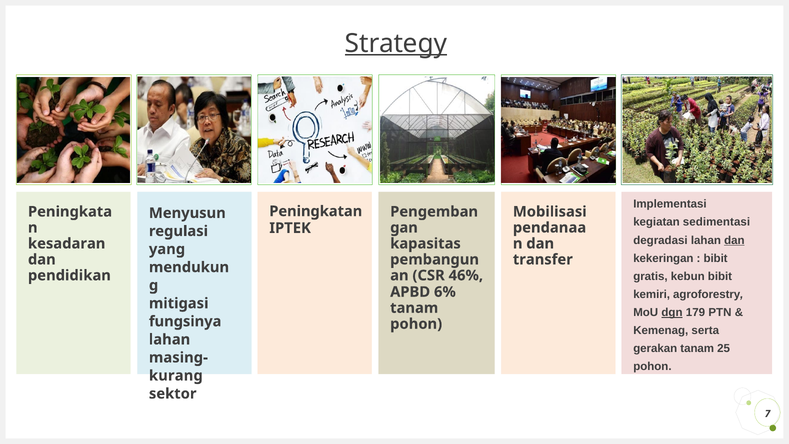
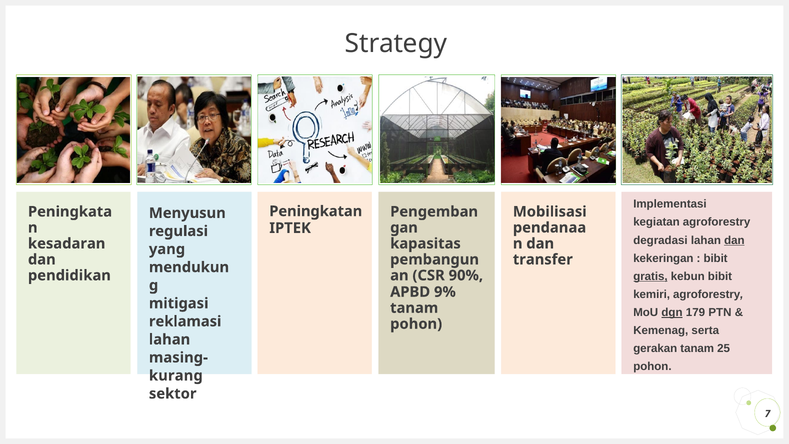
Strategy underline: present -> none
kegiatan sedimentasi: sedimentasi -> agroforestry
gratis underline: none -> present
46%: 46% -> 90%
6%: 6% -> 9%
fungsinya: fungsinya -> reklamasi
